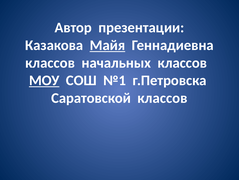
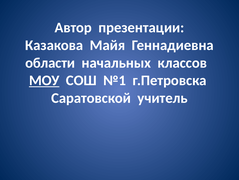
Майя underline: present -> none
классов at (50, 63): классов -> области
Саратовской классов: классов -> учитель
